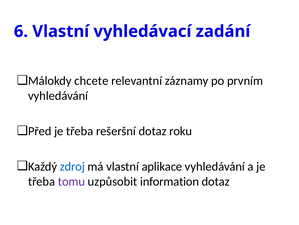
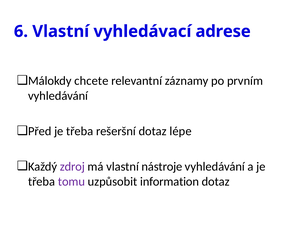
zadání: zadání -> adrese
roku: roku -> lépe
zdroj colour: blue -> purple
aplikace: aplikace -> nástroje
